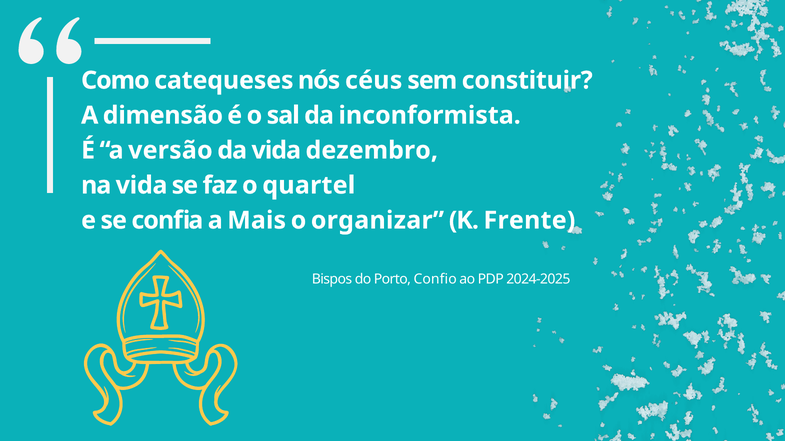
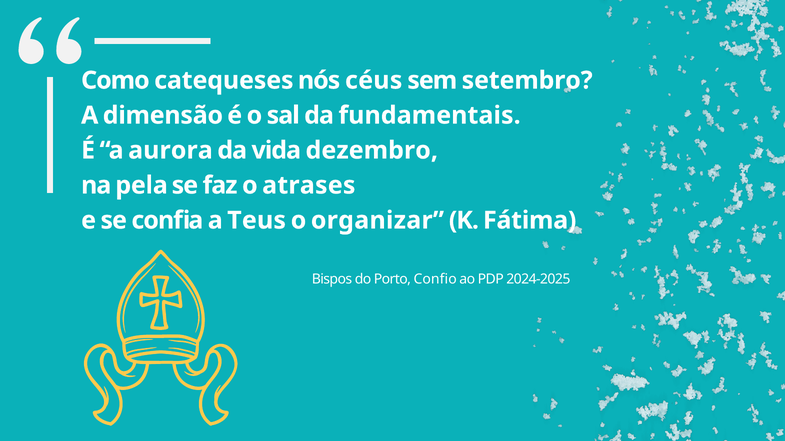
constituir: constituir -> setembro
inconformista: inconformista -> fundamentais
versão: versão -> aurora
na vida: vida -> pela
quartel: quartel -> atrases
Mais: Mais -> Teus
Frente: Frente -> Fátima
